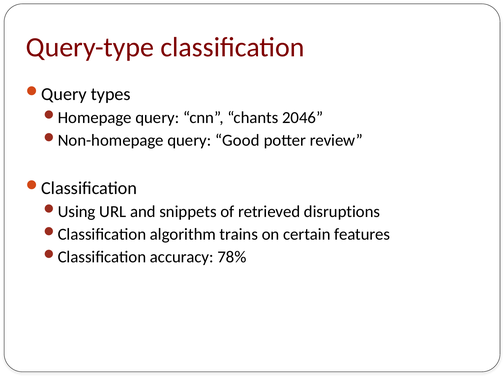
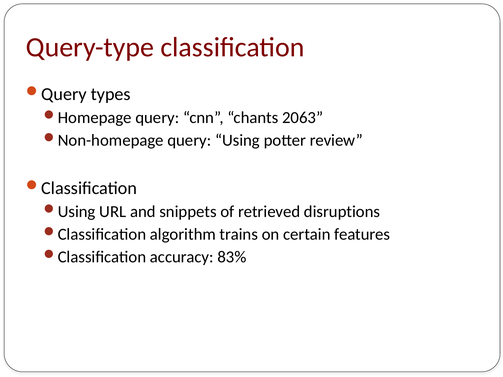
2046: 2046 -> 2063
Good: Good -> Using
78%: 78% -> 83%
